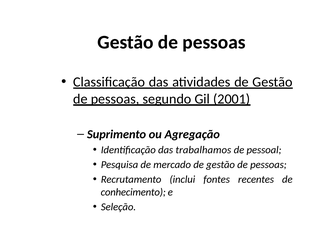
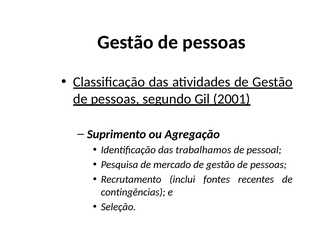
conhecimento: conhecimento -> contingências
